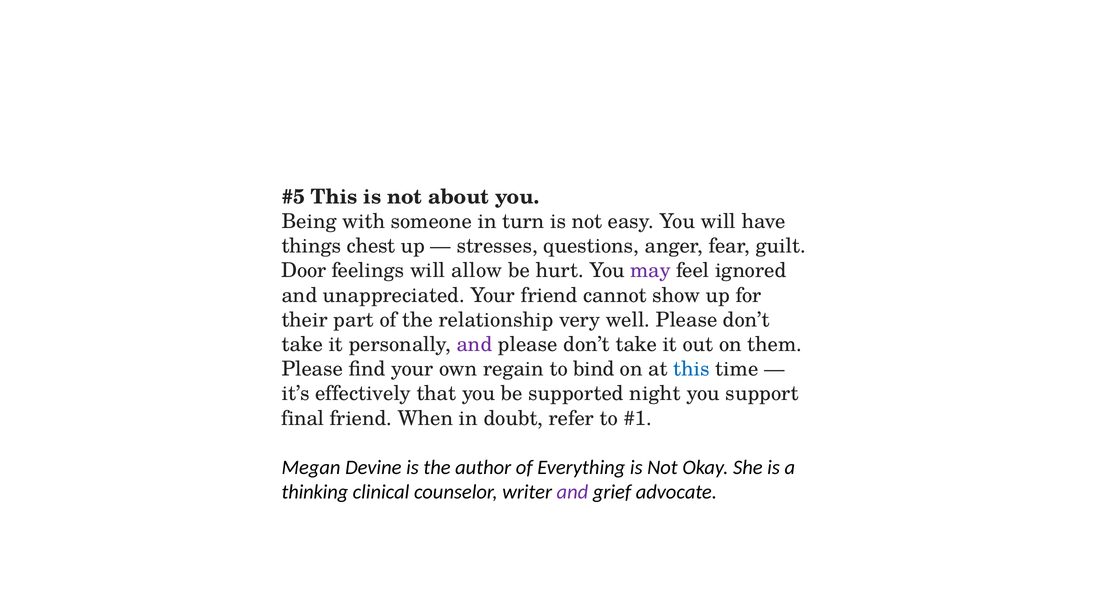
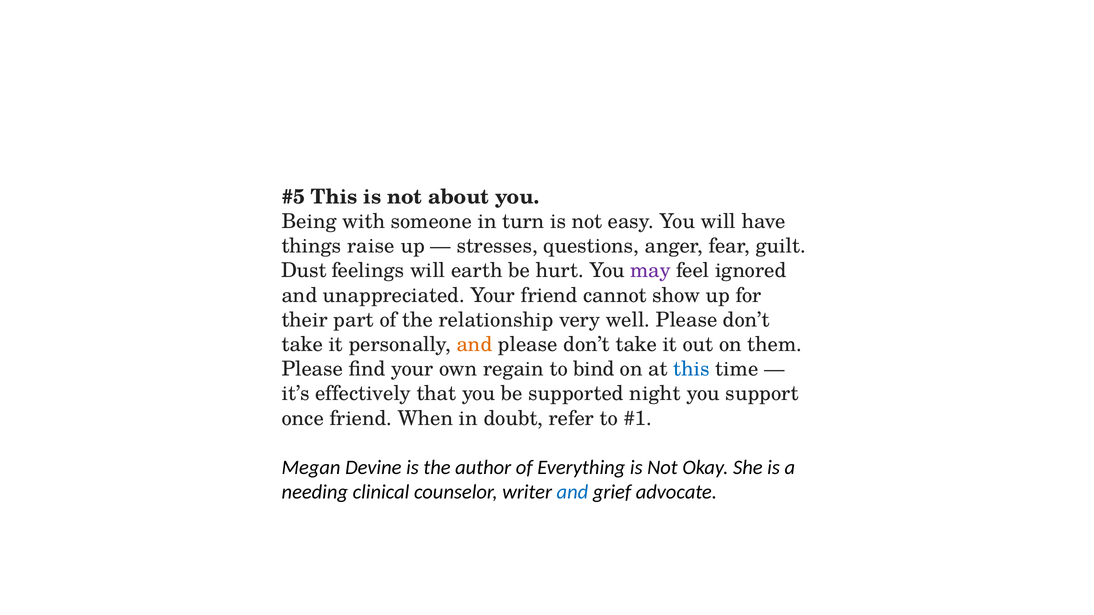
chest: chest -> raise
Door: Door -> Dust
allow: allow -> earth
and at (474, 345) colour: purple -> orange
final: final -> once
thinking: thinking -> needing
and at (572, 492) colour: purple -> blue
